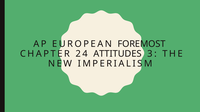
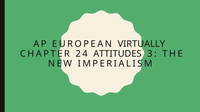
FOREMOST: FOREMOST -> VIRTUALLY
